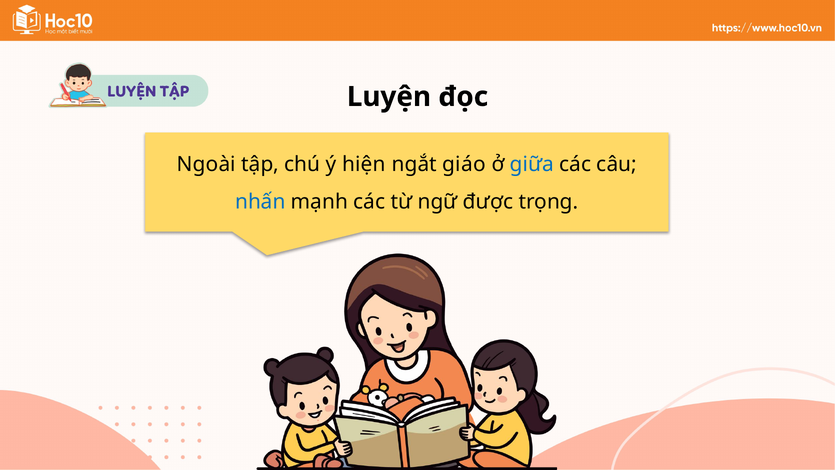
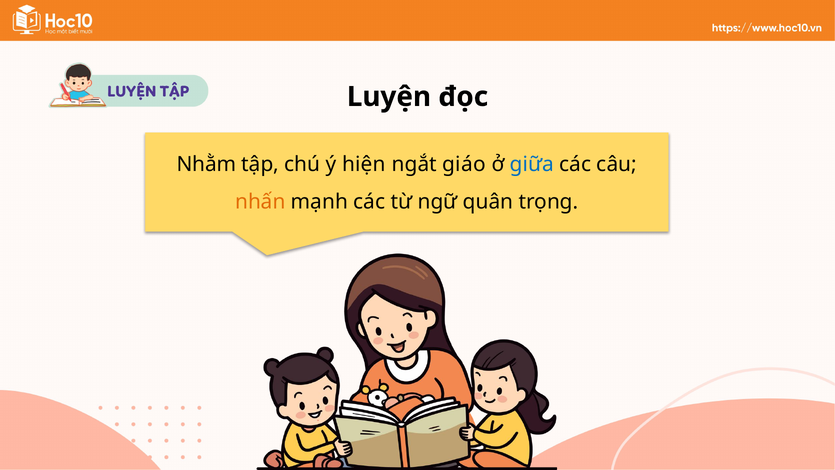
Ngoài: Ngoài -> Nhằm
nhấn colour: blue -> orange
được: được -> quân
